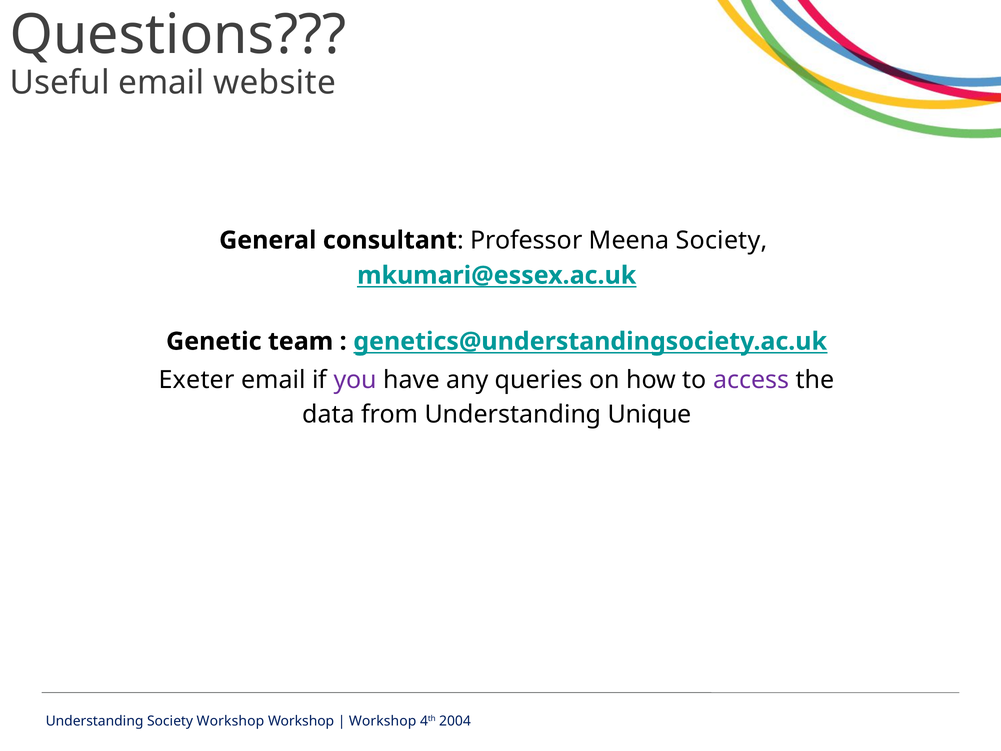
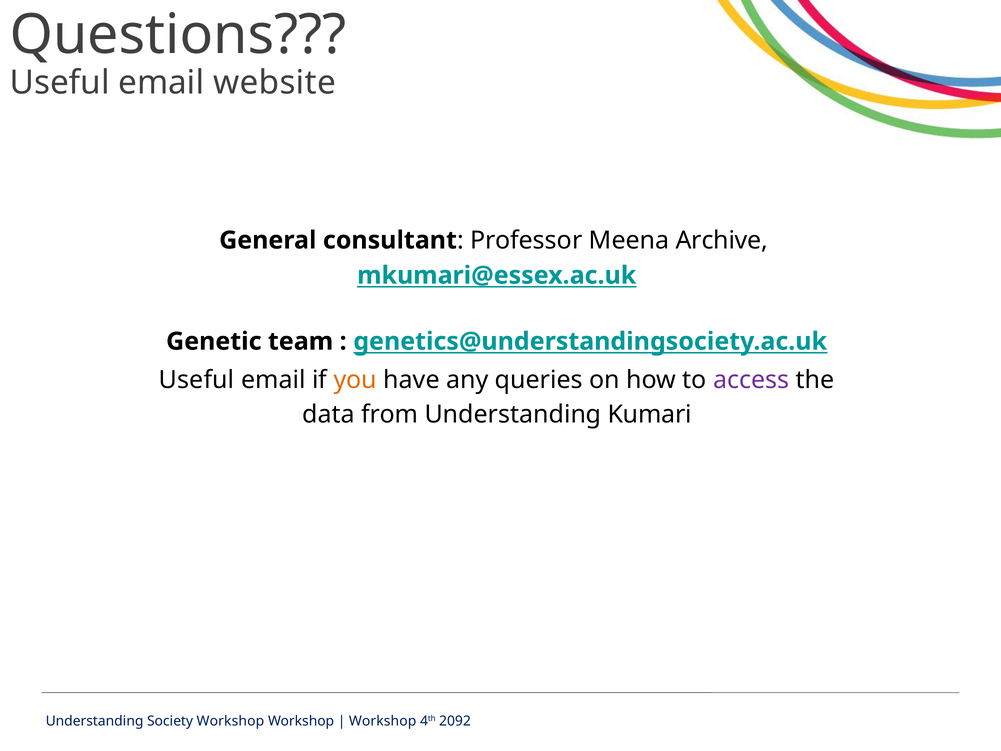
Meena Society: Society -> Archive
Exeter at (197, 380): Exeter -> Useful
you colour: purple -> orange
Unique: Unique -> Kumari
2004: 2004 -> 2092
